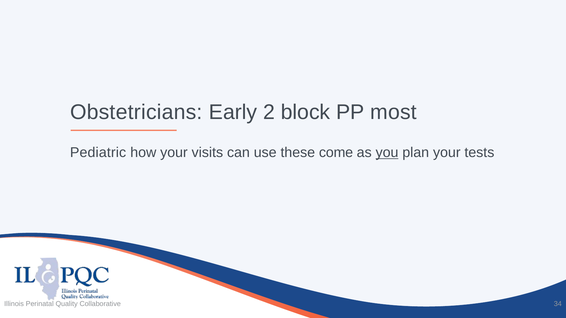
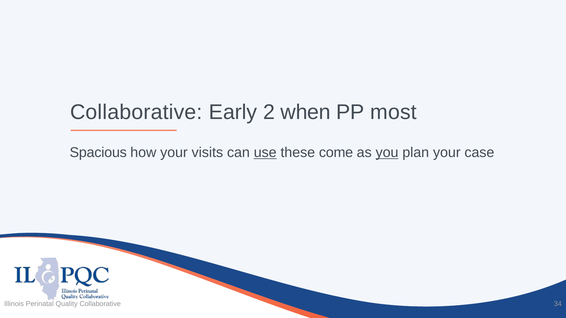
Obstetricians at (136, 112): Obstetricians -> Collaborative
block: block -> when
Pediatric: Pediatric -> Spacious
use underline: none -> present
tests: tests -> case
